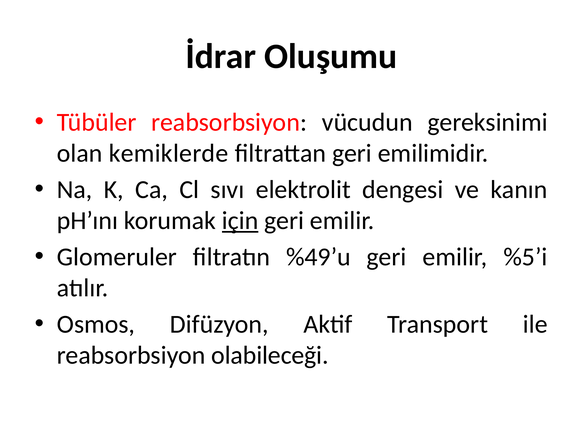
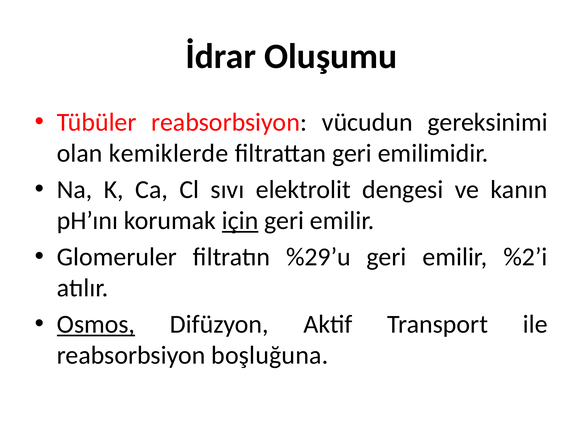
%49’u: %49’u -> %29’u
%5’i: %5’i -> %2’i
Osmos underline: none -> present
olabileceği: olabileceği -> boşluğuna
